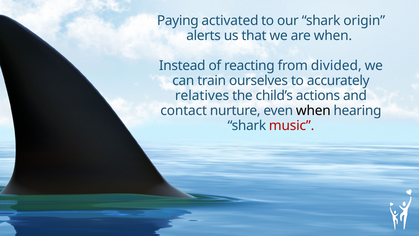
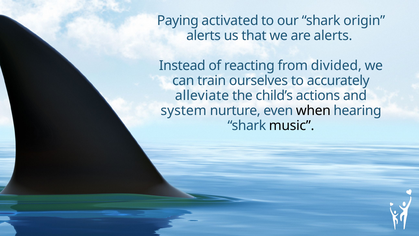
are when: when -> alerts
relatives: relatives -> alleviate
contact: contact -> system
music colour: red -> black
